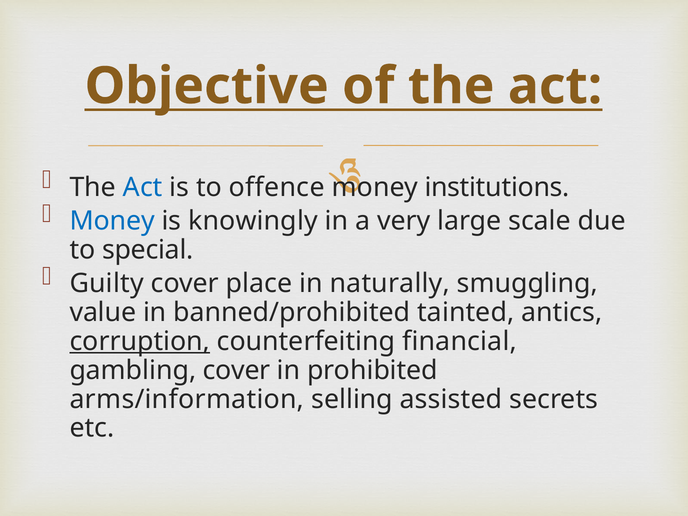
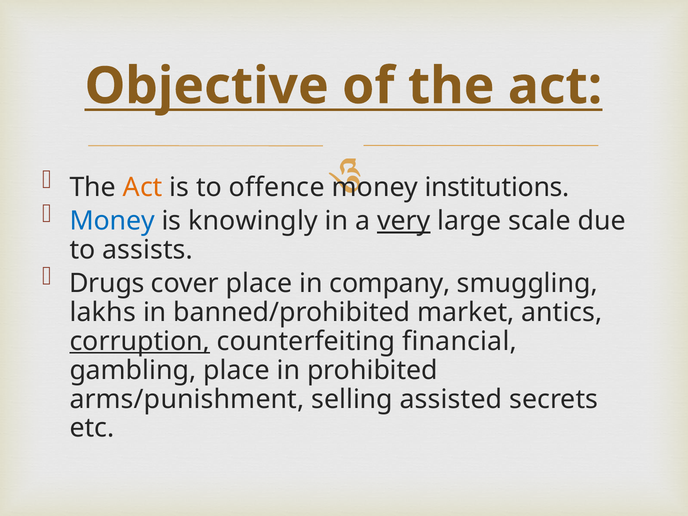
Act at (143, 187) colour: blue -> orange
very underline: none -> present
special: special -> assists
Guilty: Guilty -> Drugs
naturally: naturally -> company
value: value -> lakhs
tainted: tainted -> market
gambling cover: cover -> place
arms/information: arms/information -> arms/punishment
